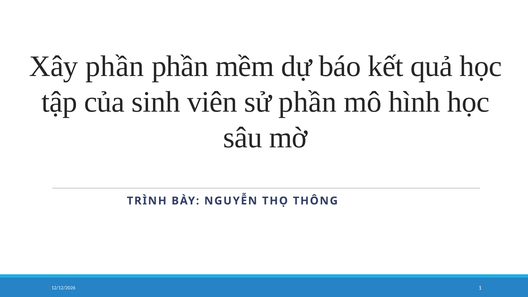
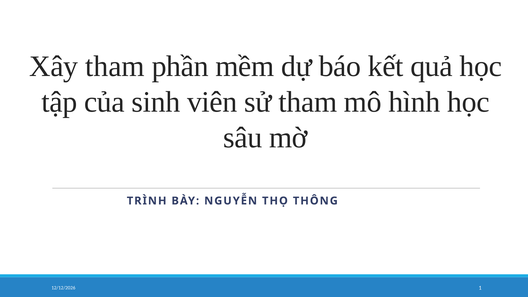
Xây phần: phần -> tham
sử phần: phần -> tham
